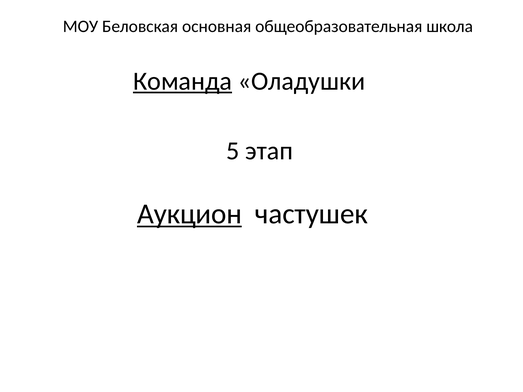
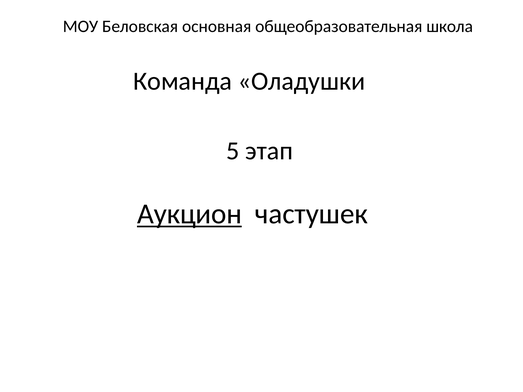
Команда underline: present -> none
